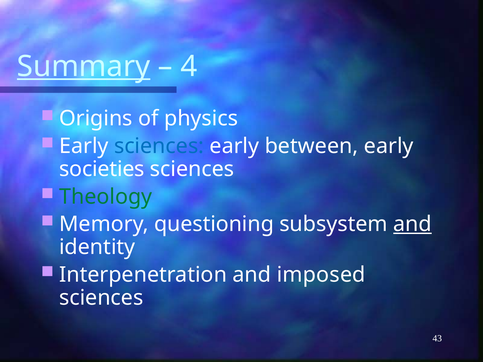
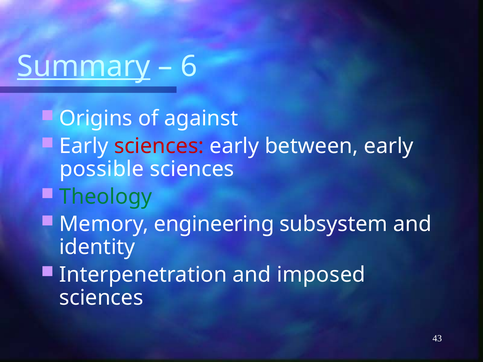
4: 4 -> 6
physics: physics -> against
sciences at (159, 146) colour: blue -> red
societies: societies -> possible
questioning: questioning -> engineering
and at (412, 224) underline: present -> none
